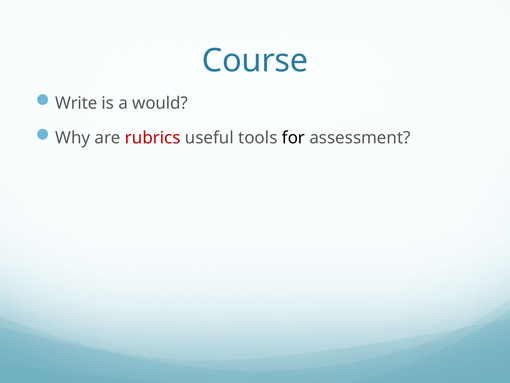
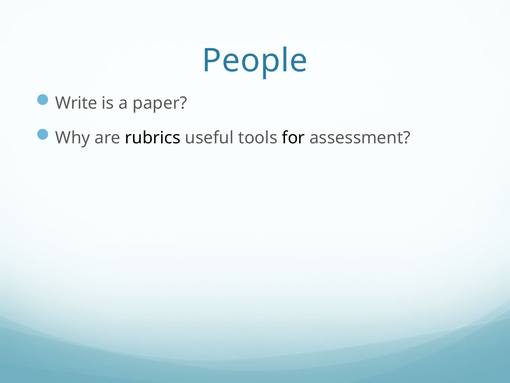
Course: Course -> People
would: would -> paper
rubrics colour: red -> black
